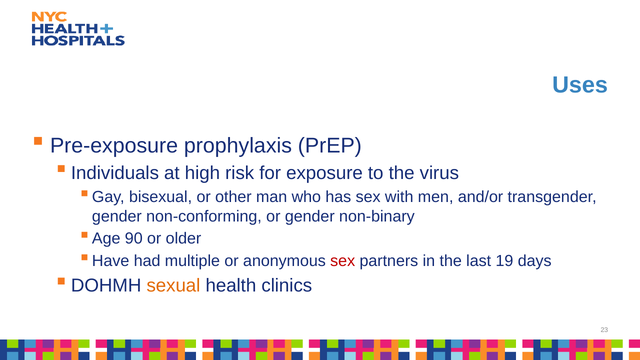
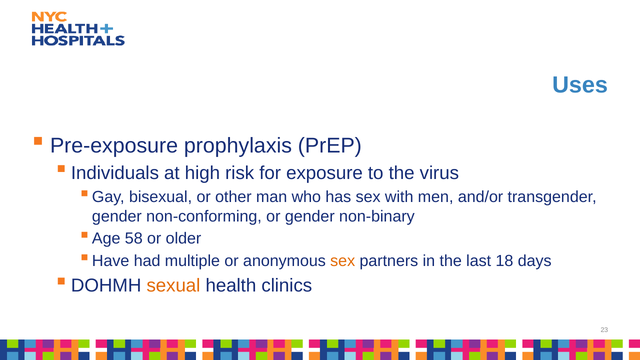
90: 90 -> 58
sex at (343, 261) colour: red -> orange
19: 19 -> 18
